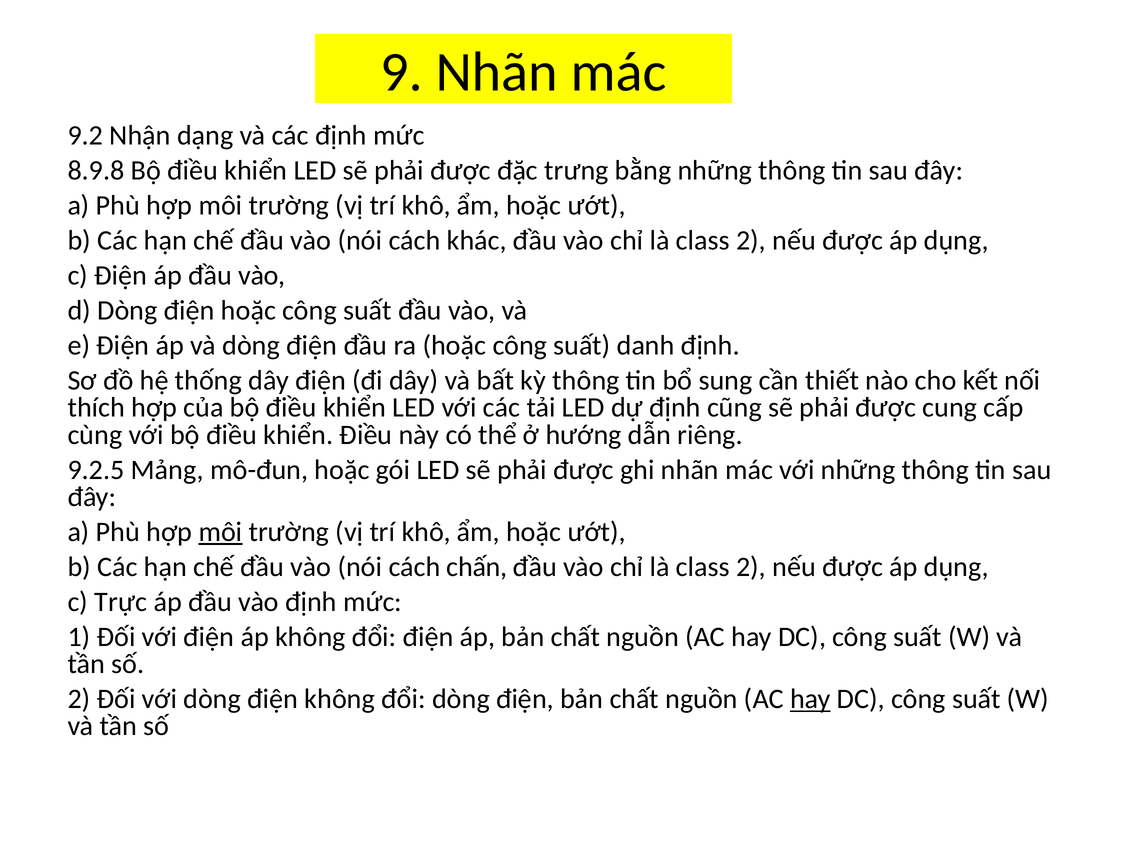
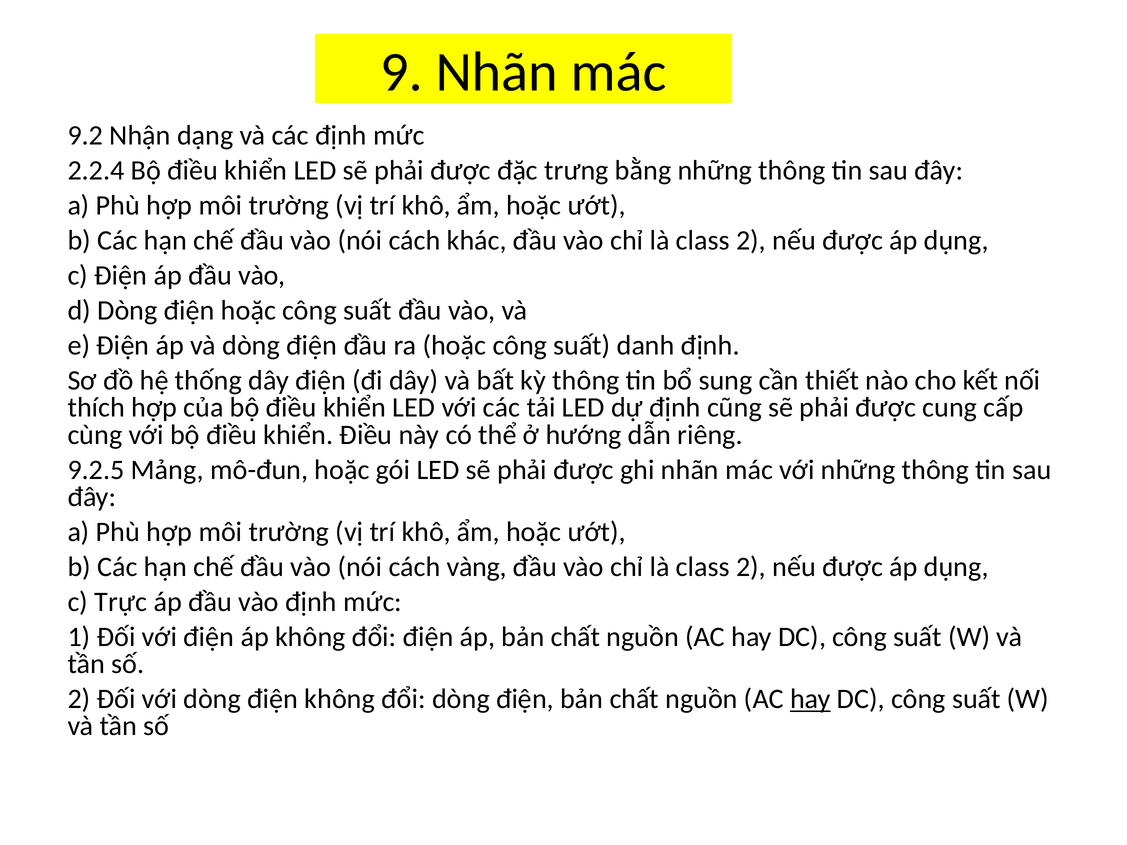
8.9.8: 8.9.8 -> 2.2.4
môi at (220, 532) underline: present -> none
chấn: chấn -> vàng
